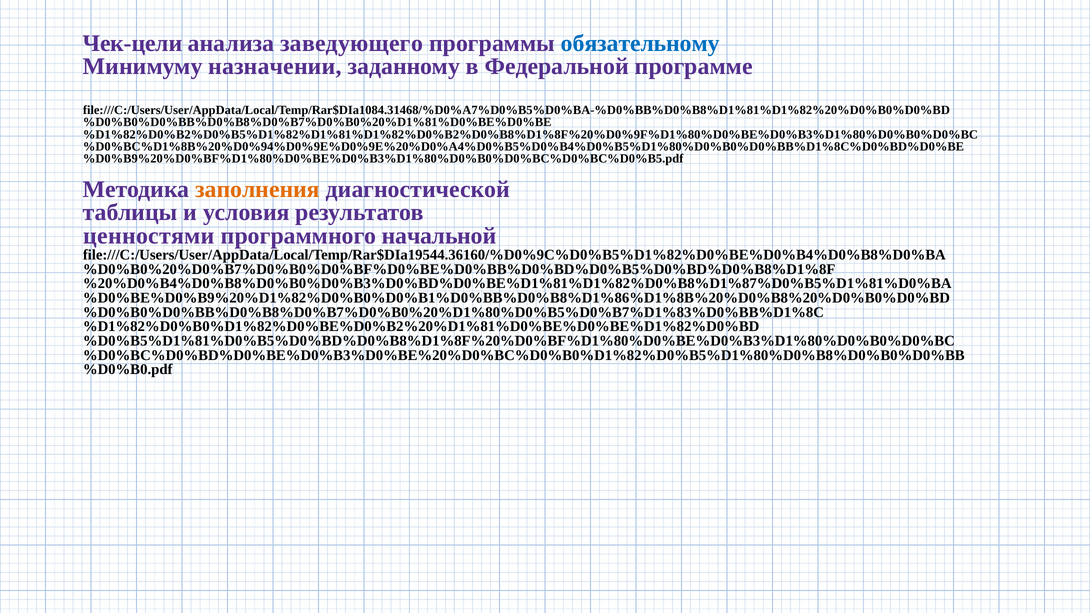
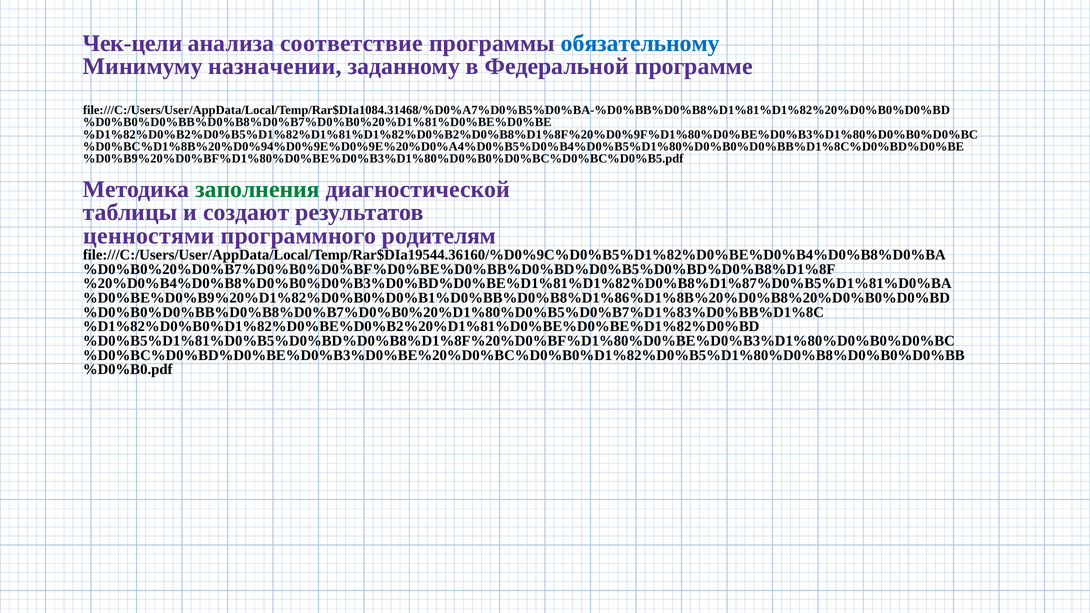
заведующего: заведующего -> соответствие
заполнения colour: orange -> green
условия: условия -> создают
начальной: начальной -> родителям
